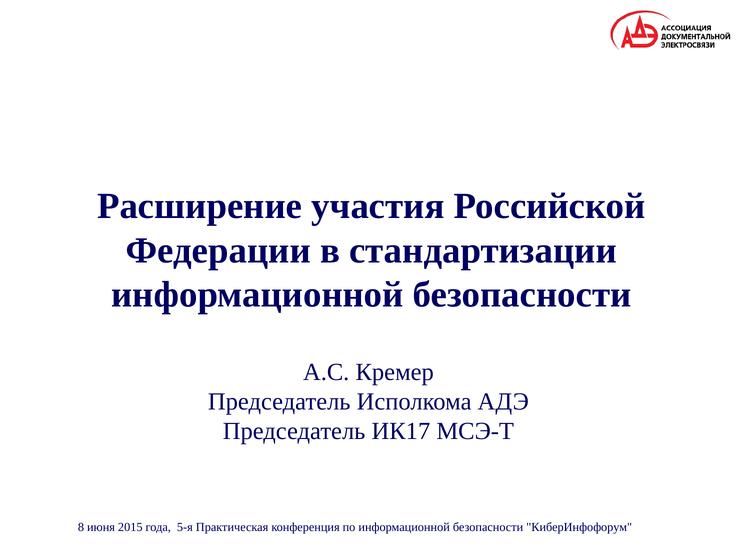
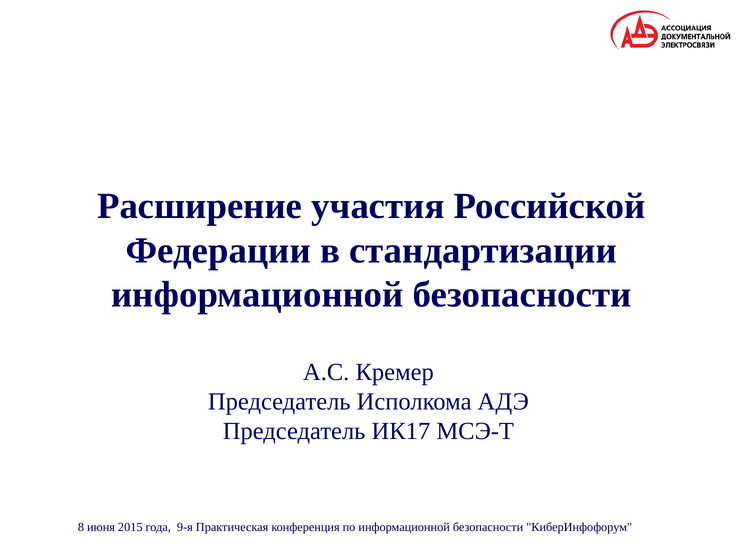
5-я: 5-я -> 9-я
